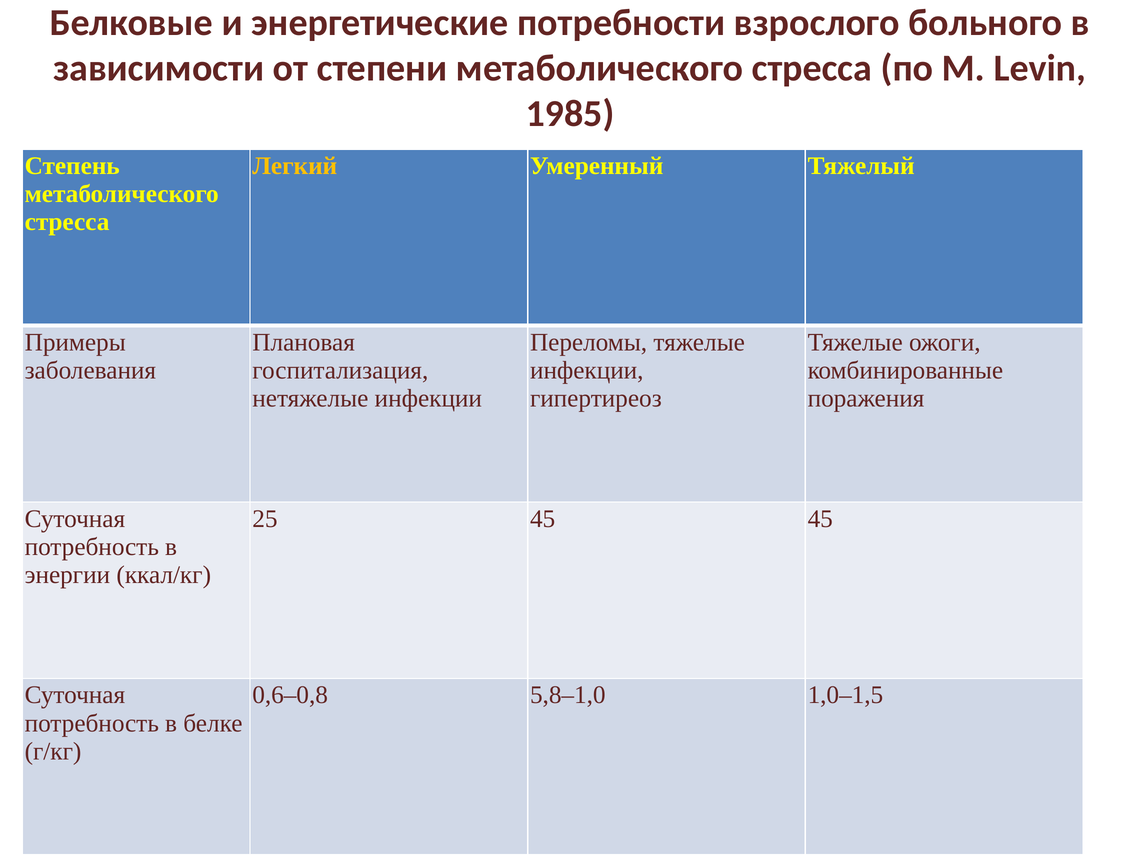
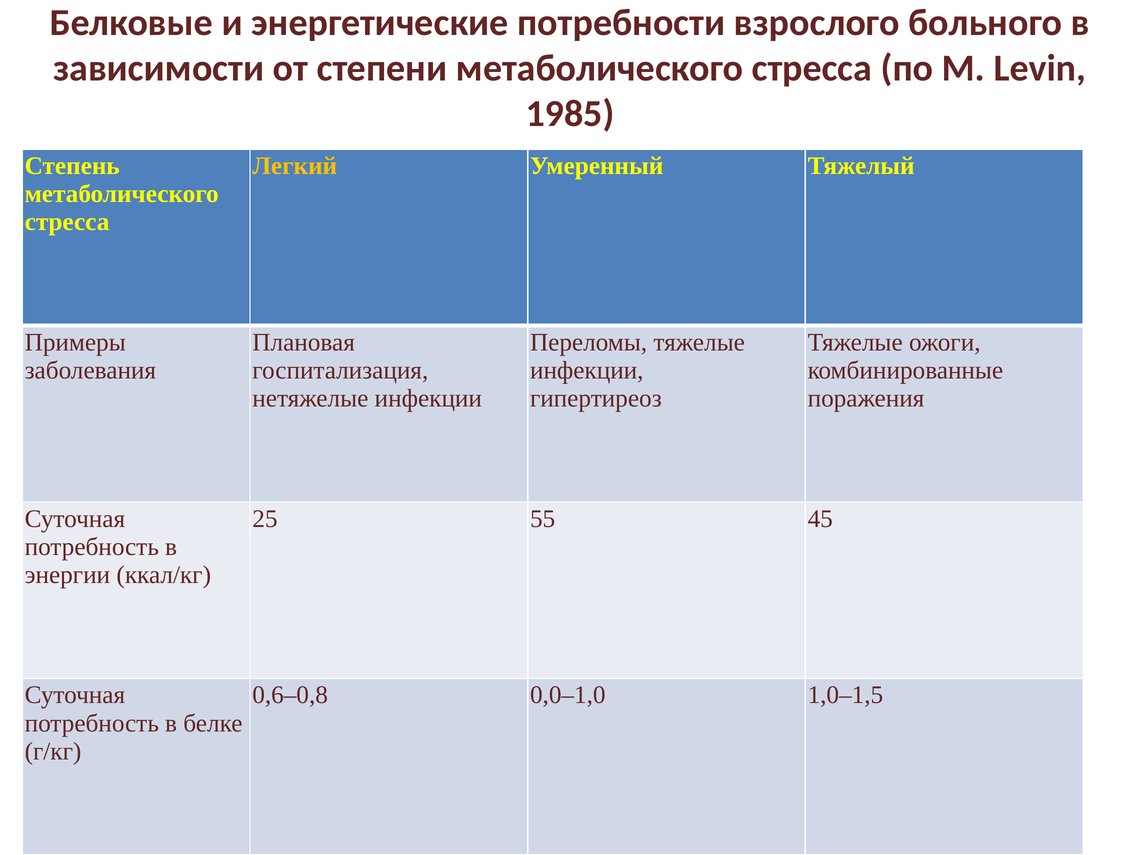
25 45: 45 -> 55
5,8–1,0: 5,8–1,0 -> 0,0–1,0
